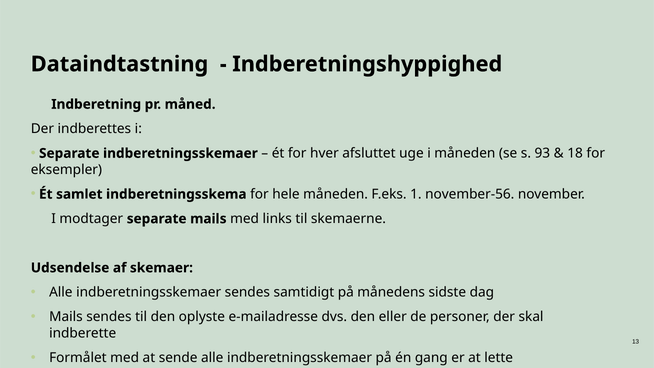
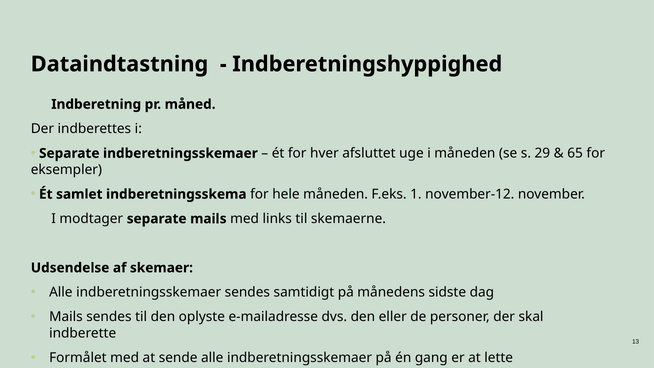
93: 93 -> 29
18: 18 -> 65
november-56: november-56 -> november-12
